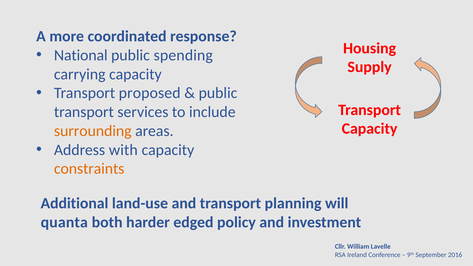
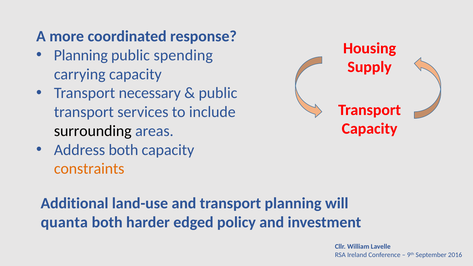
National at (81, 55): National -> Planning
proposed: proposed -> necessary
surrounding colour: orange -> black
Address with: with -> both
